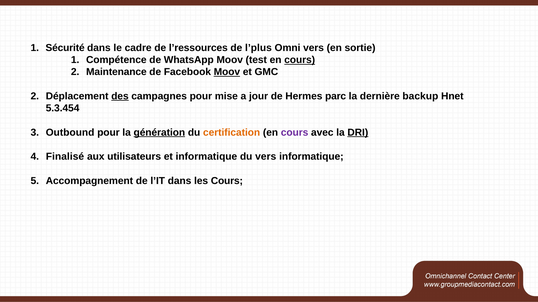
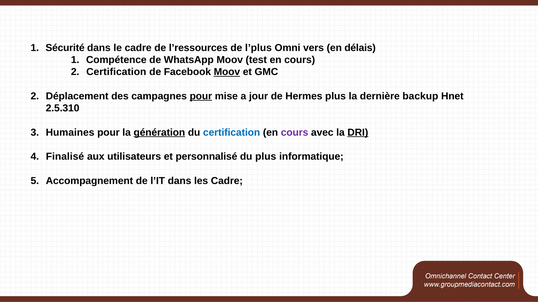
sortie: sortie -> délais
cours at (300, 60) underline: present -> none
Maintenance at (116, 72): Maintenance -> Certification
des underline: present -> none
pour at (201, 96) underline: none -> present
Hermes parc: parc -> plus
5.3.454: 5.3.454 -> 2.5.310
Outbound: Outbound -> Humaines
certification at (232, 133) colour: orange -> blue
et informatique: informatique -> personnalisé
du vers: vers -> plus
les Cours: Cours -> Cadre
